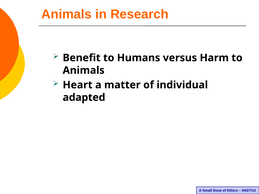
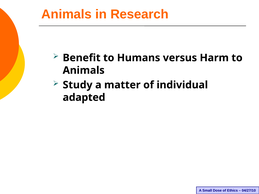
Heart: Heart -> Study
